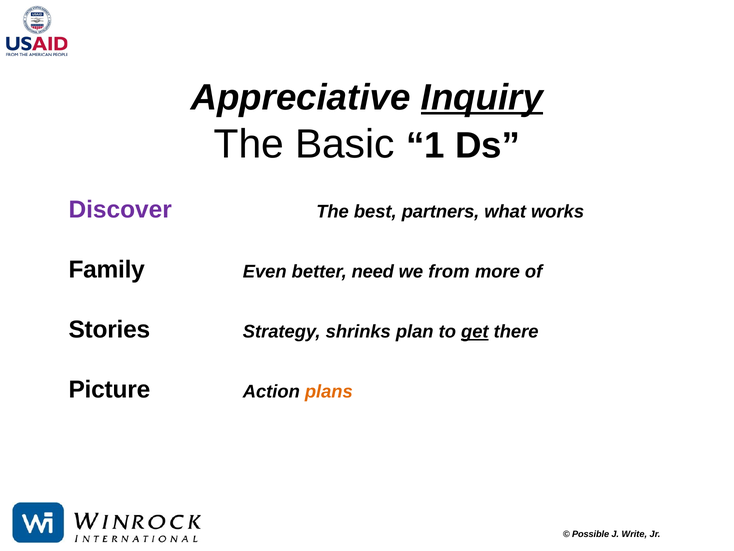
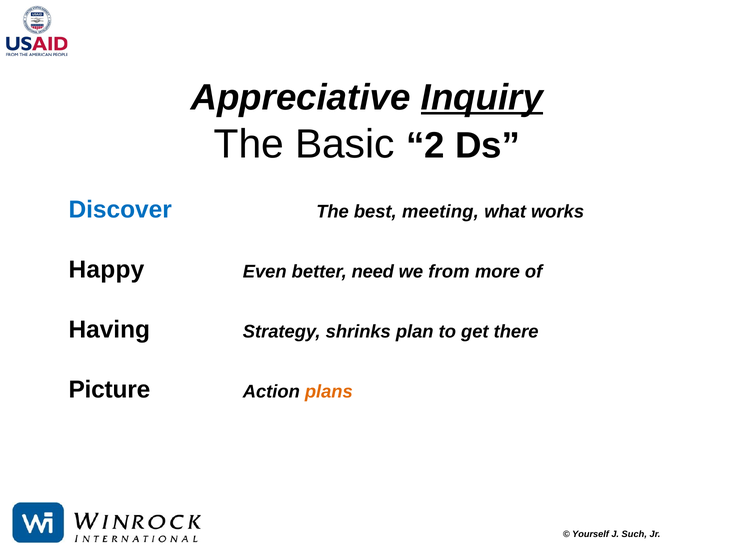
1: 1 -> 2
Discover colour: purple -> blue
partners: partners -> meeting
Family: Family -> Happy
Stories: Stories -> Having
get underline: present -> none
Possible: Possible -> Yourself
Write: Write -> Such
